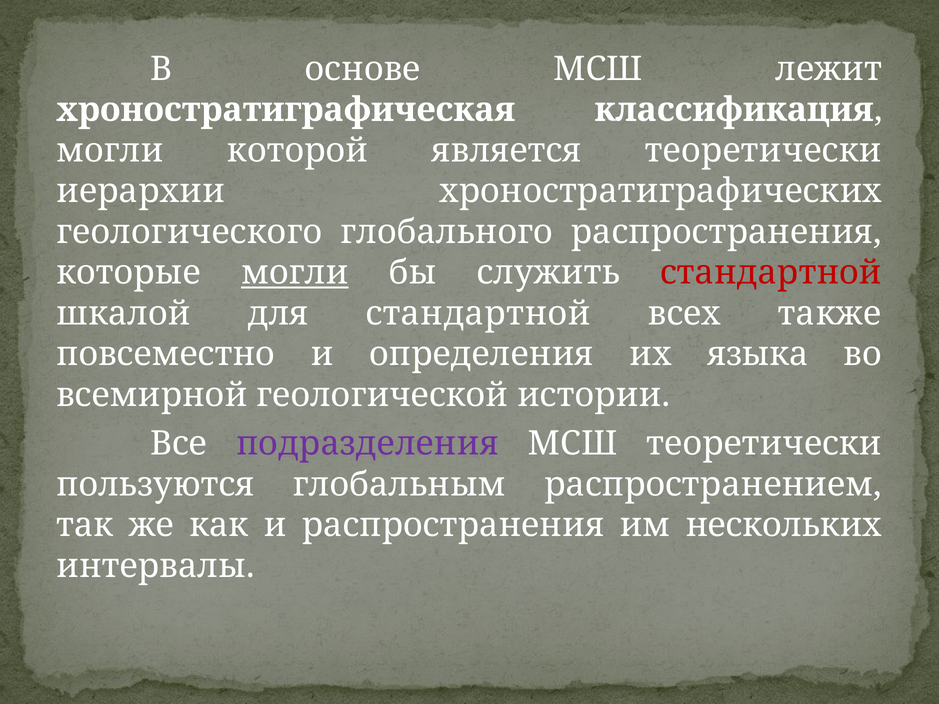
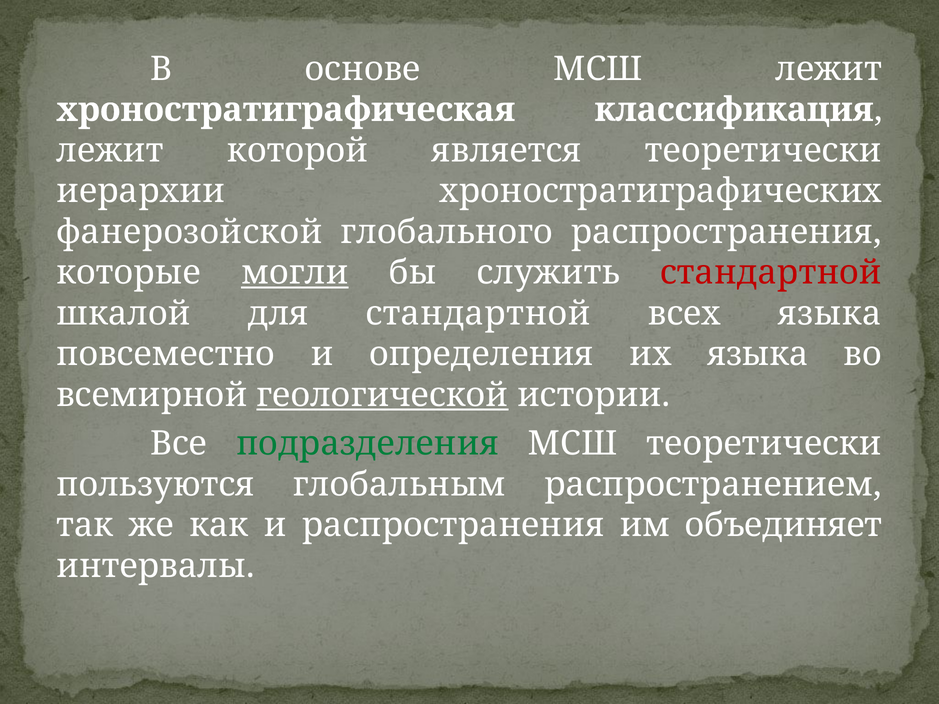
могли at (110, 151): могли -> лежит
геологического: геологического -> фанерозойской
всех также: также -> языка
геологической underline: none -> present
подразделения colour: purple -> green
нескольких: нескольких -> объединяет
